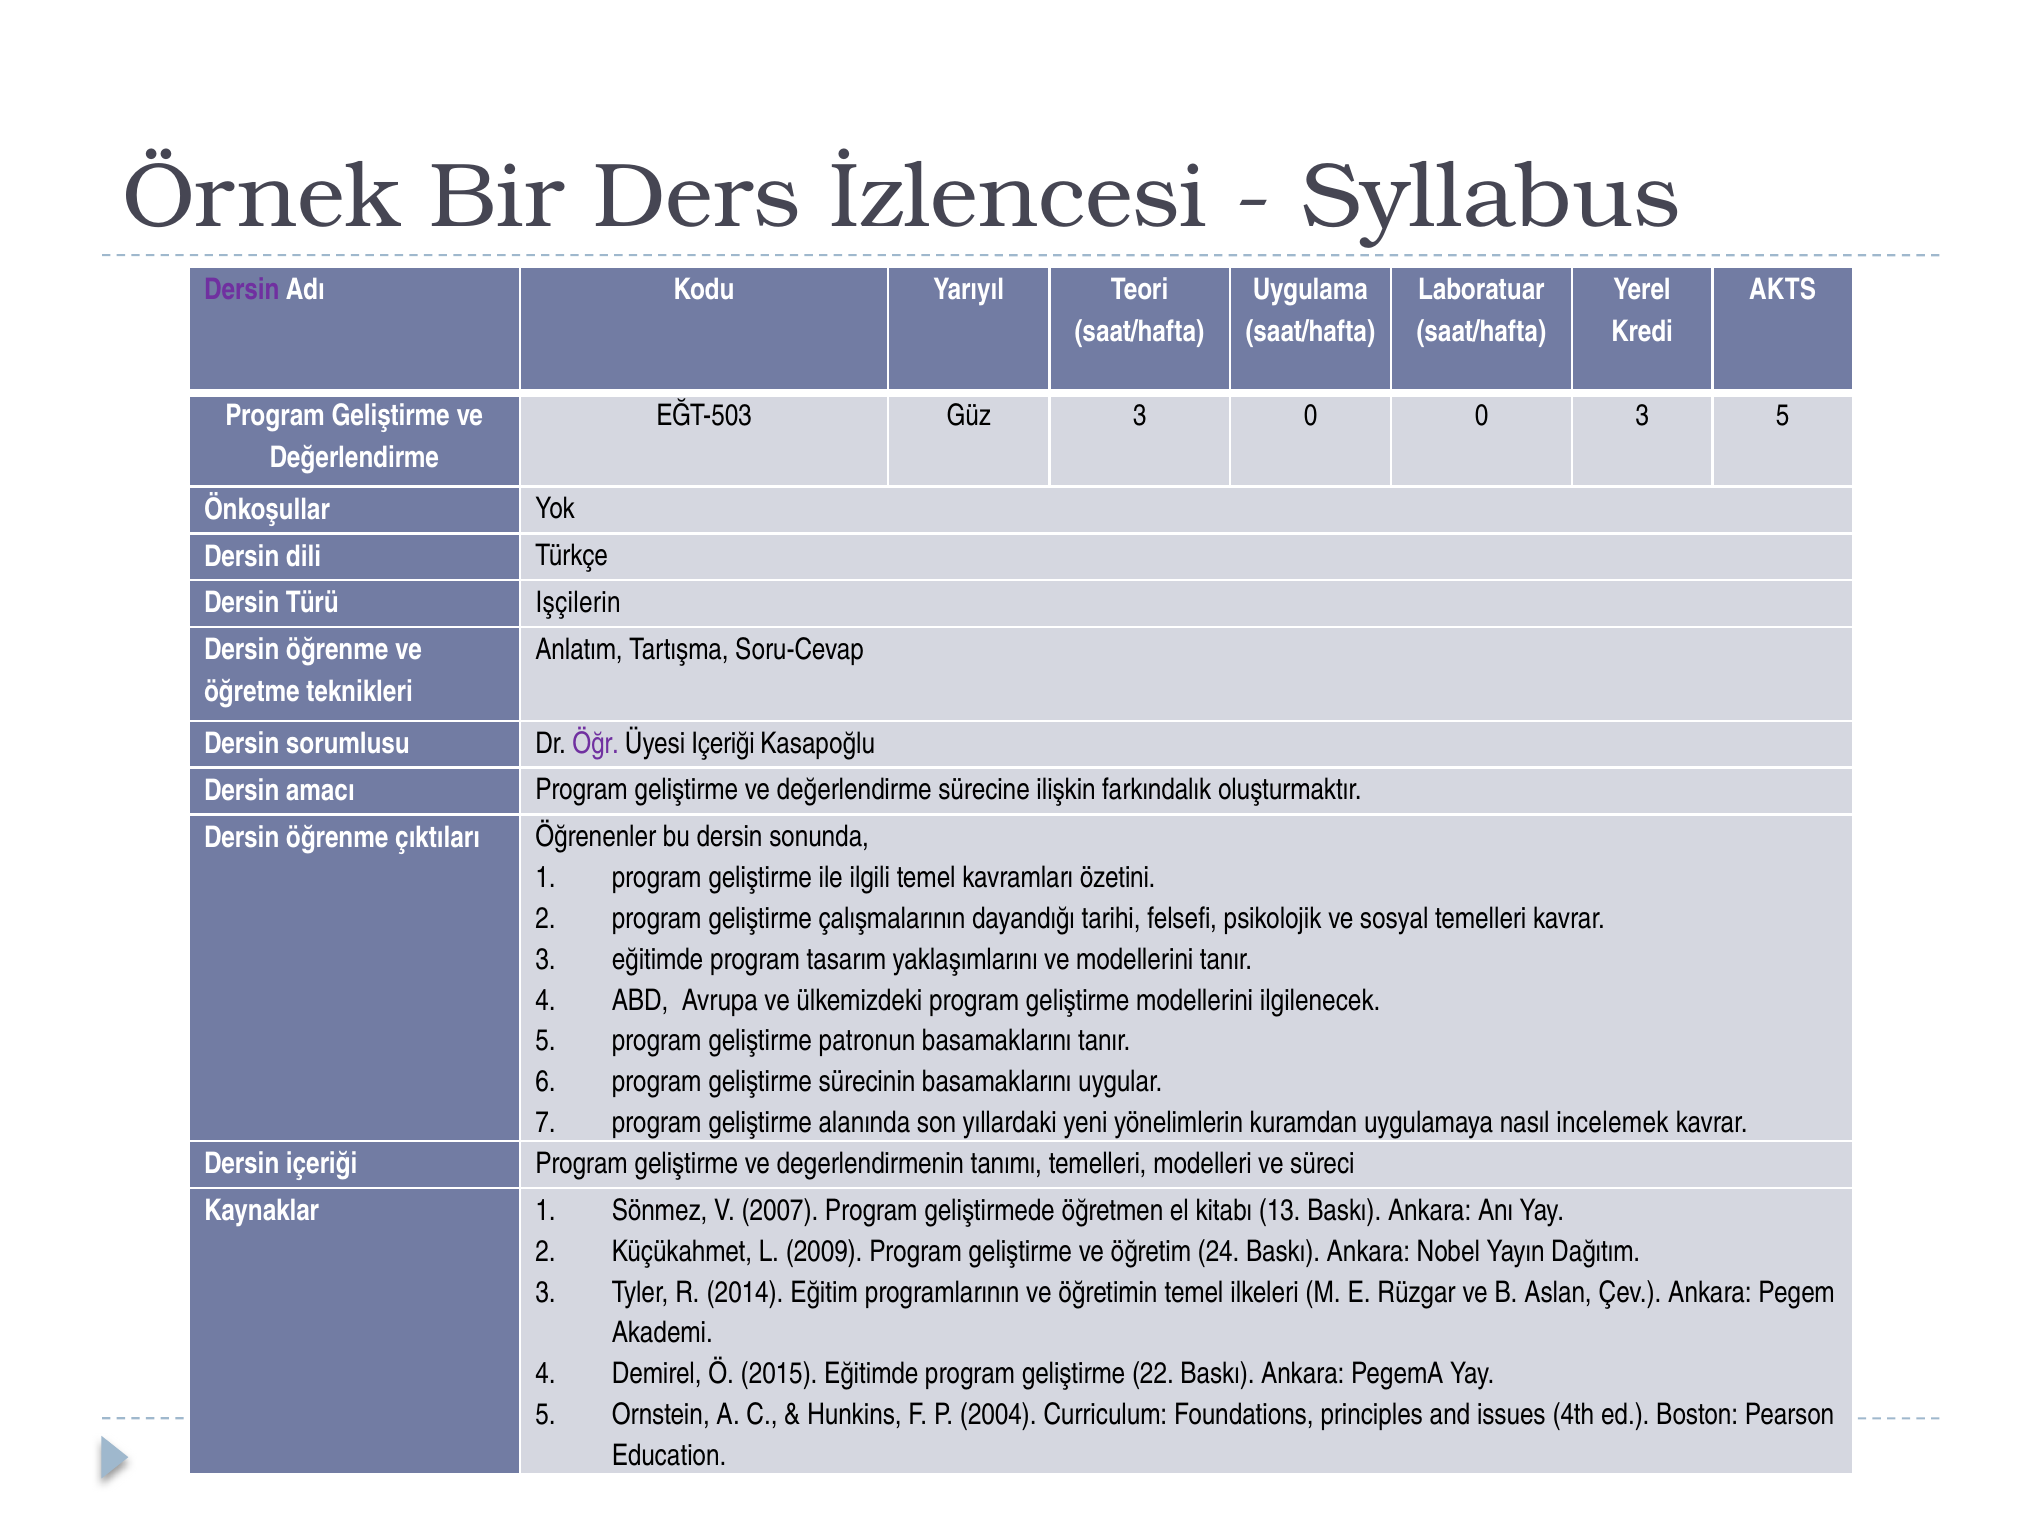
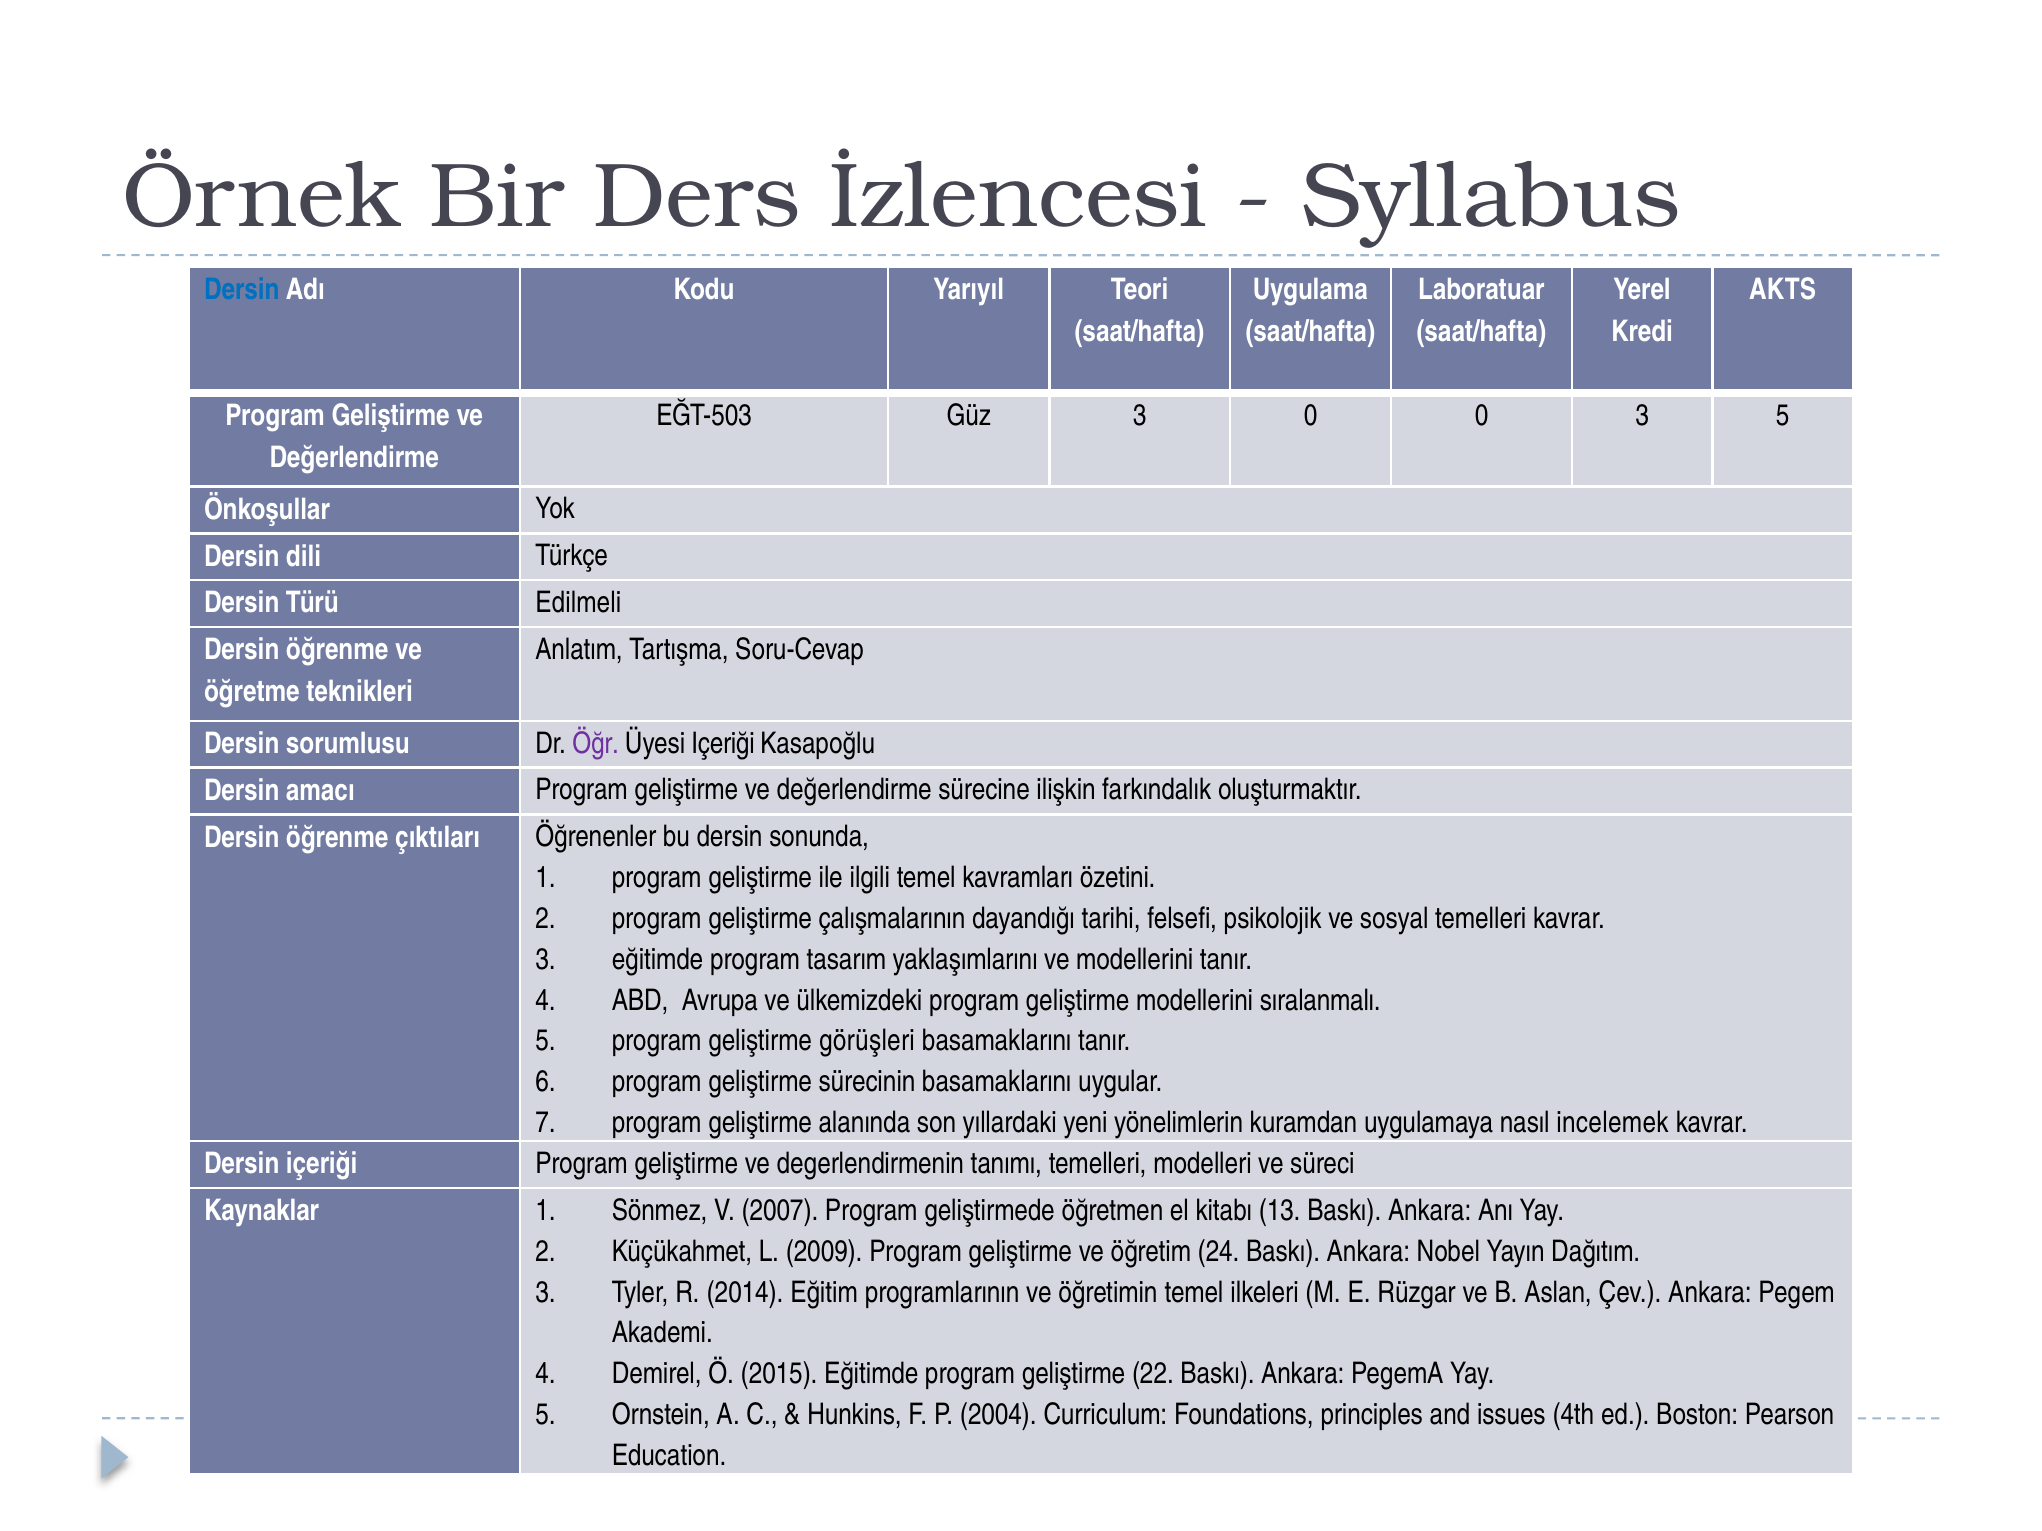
Dersin at (242, 290) colour: purple -> blue
Işçilerin: Işçilerin -> Edilmeli
ilgilenecek: ilgilenecek -> sıralanmalı
patronun: patronun -> görüşleri
